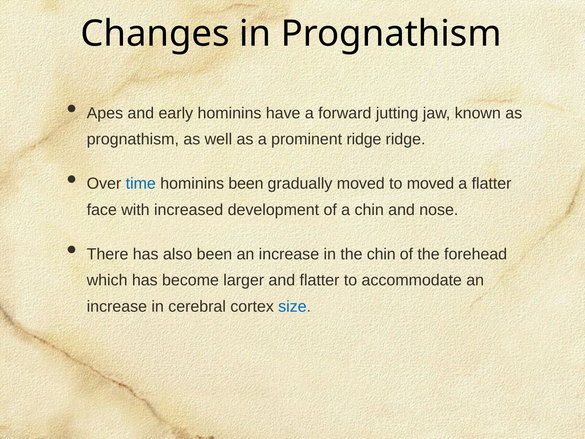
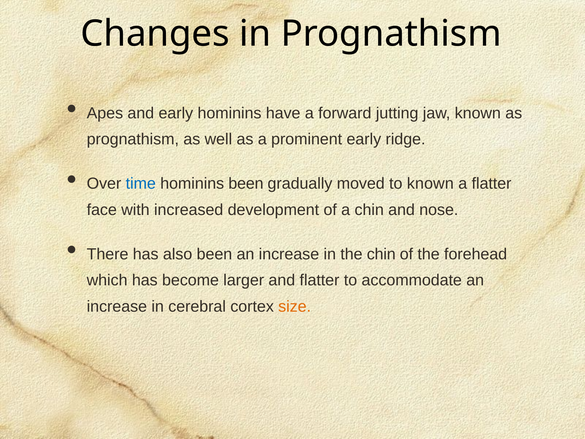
prominent ridge: ridge -> early
to moved: moved -> known
size colour: blue -> orange
